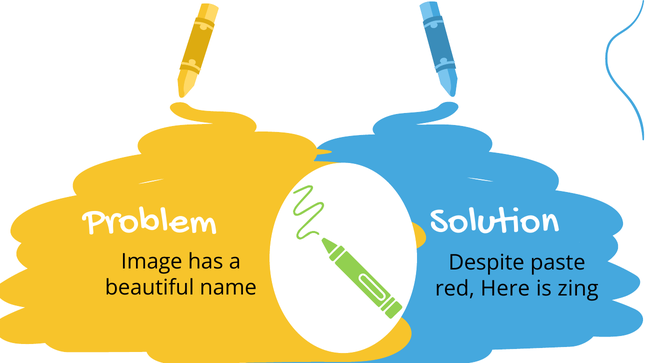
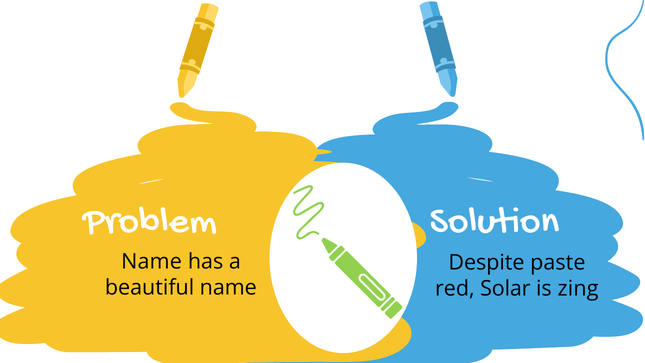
Image at (152, 262): Image -> Name
Here: Here -> Solar
